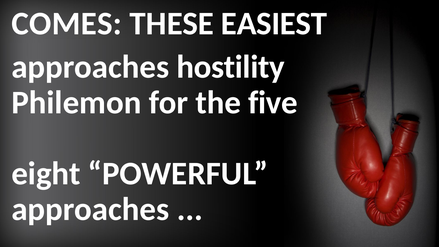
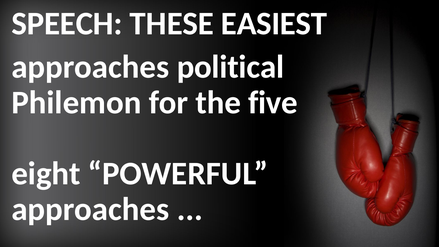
COMES: COMES -> SPEECH
hostility: hostility -> political
